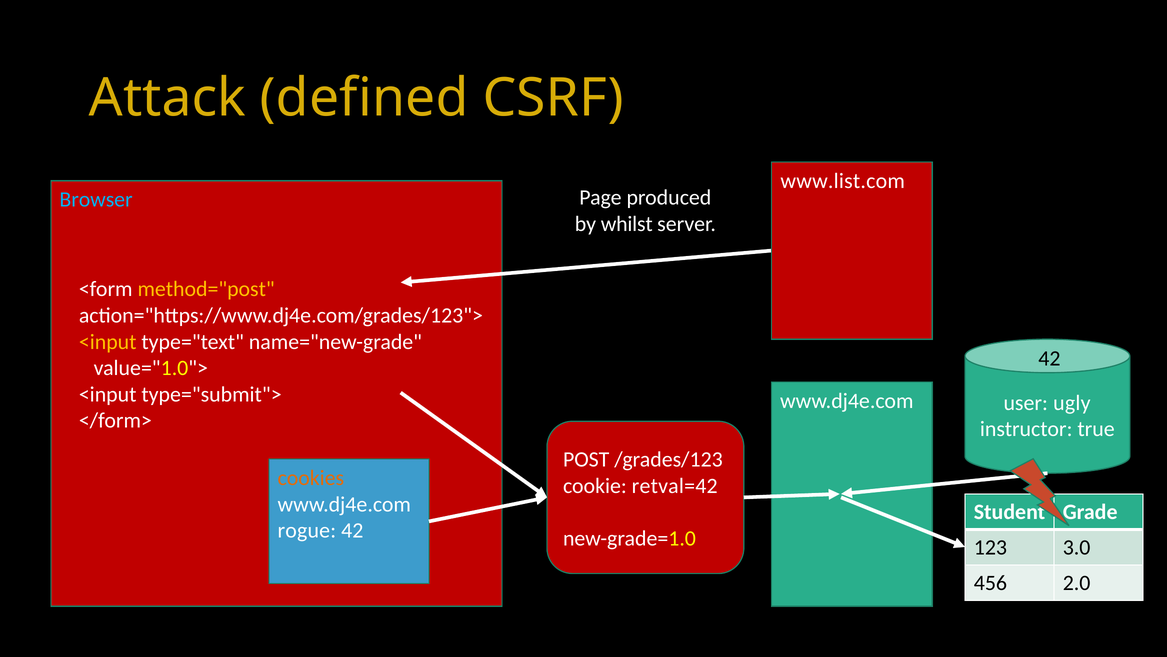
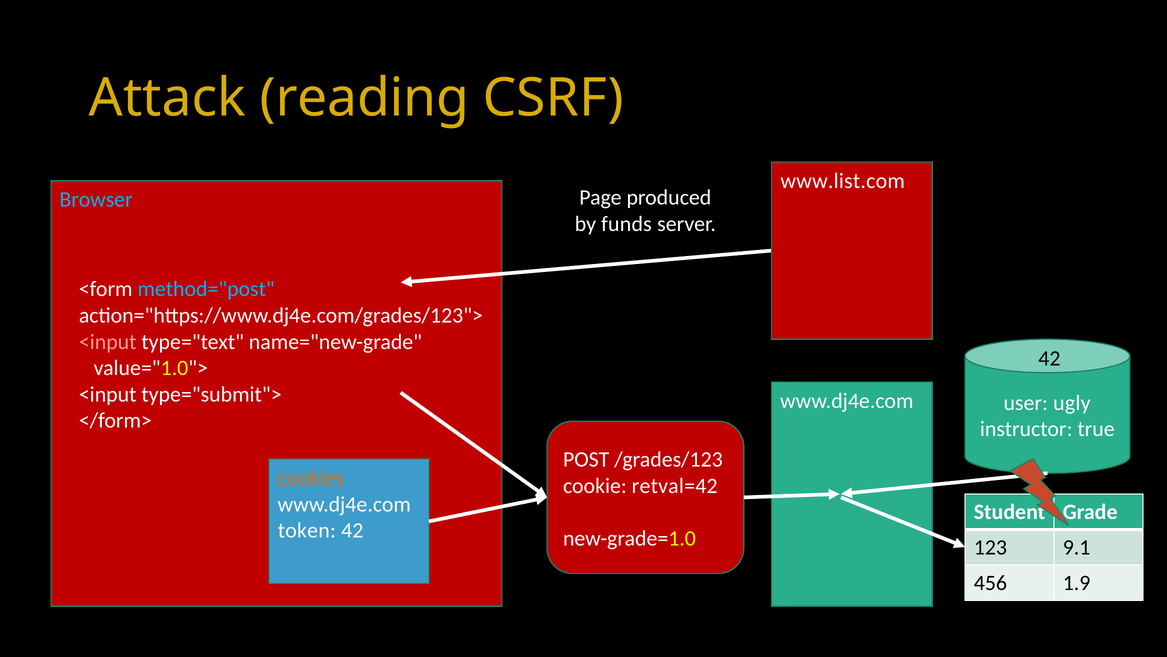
defined: defined -> reading
whilst: whilst -> funds
method="post colour: yellow -> light blue
<input at (108, 342) colour: yellow -> pink
rogue: rogue -> token
3.0: 3.0 -> 9.1
2.0: 2.0 -> 1.9
